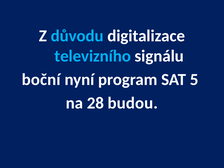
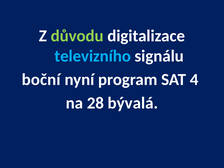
důvodu colour: light blue -> light green
5: 5 -> 4
budou: budou -> bývalá
